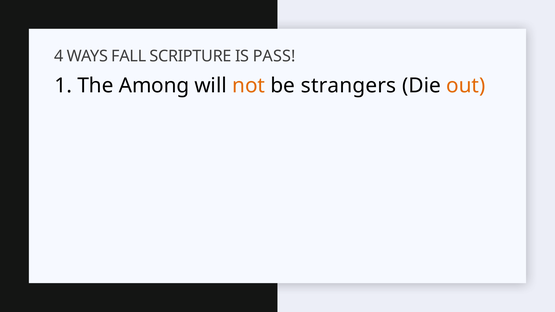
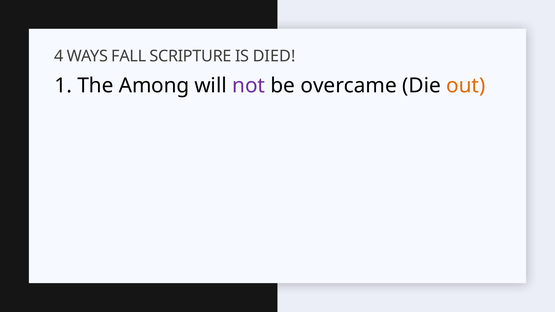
PASS: PASS -> DIED
not colour: orange -> purple
strangers: strangers -> overcame
